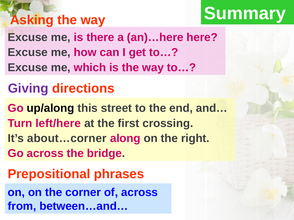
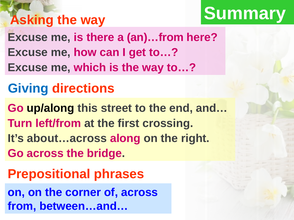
an)…here: an)…here -> an)…from
Giving colour: purple -> blue
left/here: left/here -> left/from
about…corner: about…corner -> about…across
